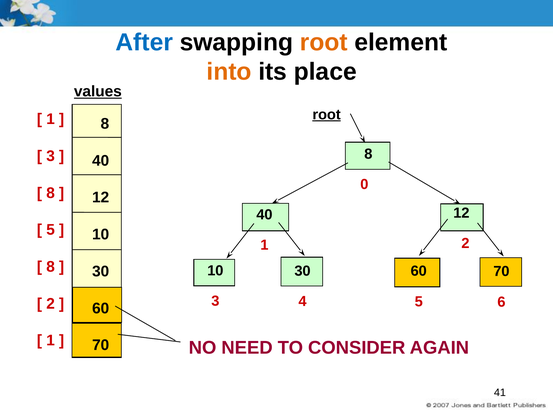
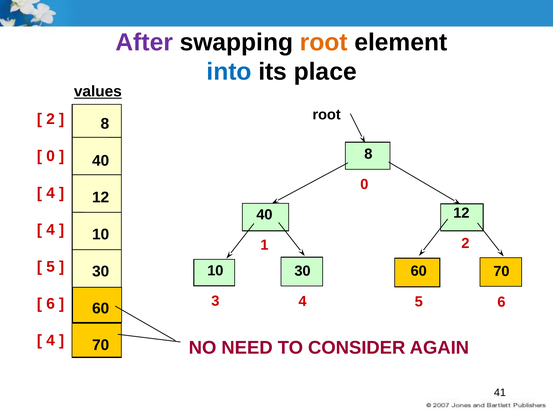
After colour: blue -> purple
into colour: orange -> blue
root at (327, 115) underline: present -> none
1 at (51, 119): 1 -> 2
3 at (51, 156): 3 -> 0
8 at (51, 193): 8 -> 4
5 at (51, 230): 5 -> 4
8 at (51, 267): 8 -> 5
2 at (51, 303): 2 -> 6
1 at (51, 340): 1 -> 4
